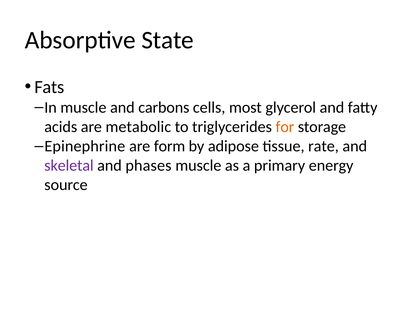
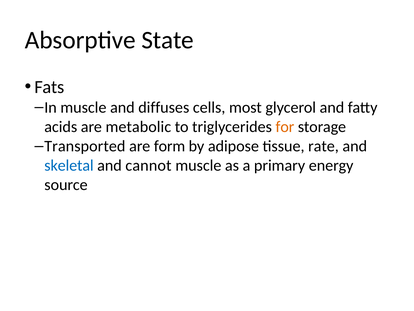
carbons: carbons -> diffuses
Epinephrine: Epinephrine -> Transported
skeletal colour: purple -> blue
phases: phases -> cannot
